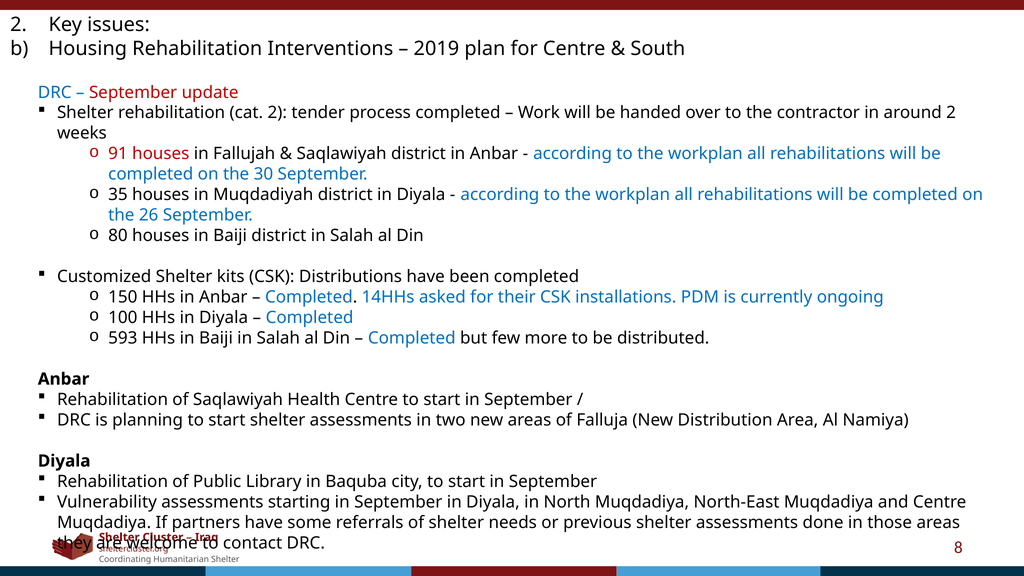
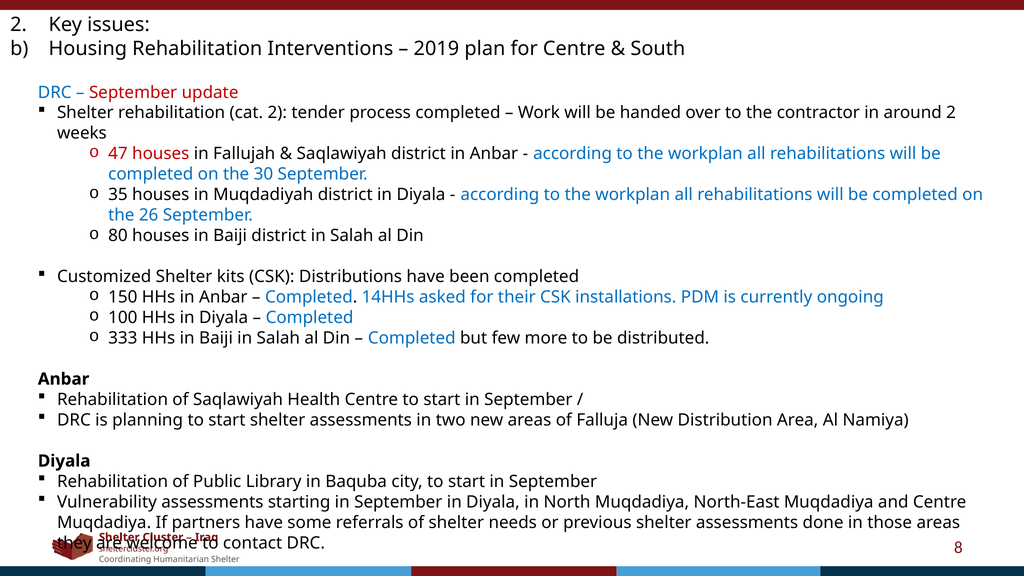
91: 91 -> 47
593: 593 -> 333
